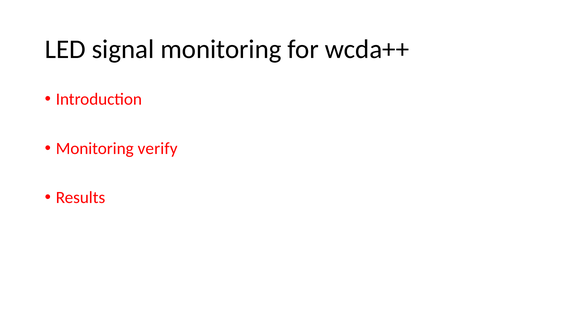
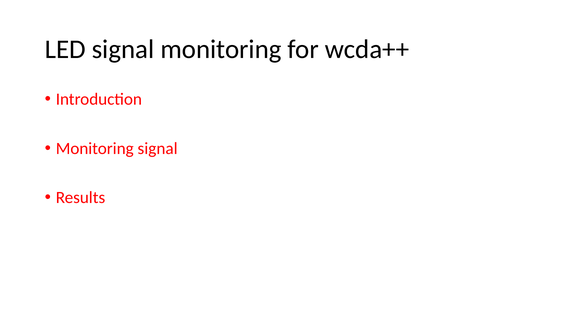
Monitoring verify: verify -> signal
